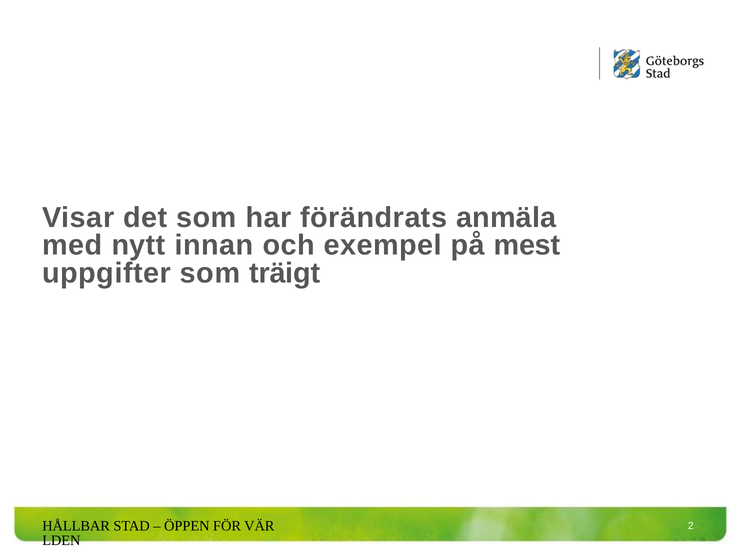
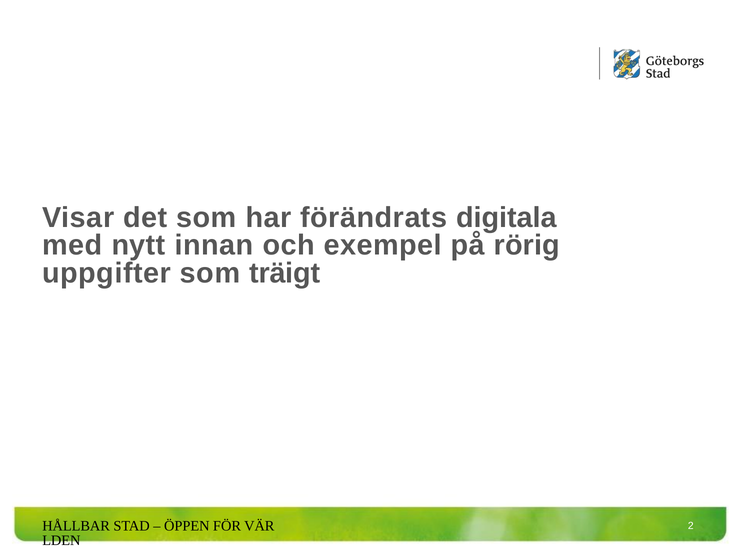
anmäla: anmäla -> digitala
mest: mest -> rörig
